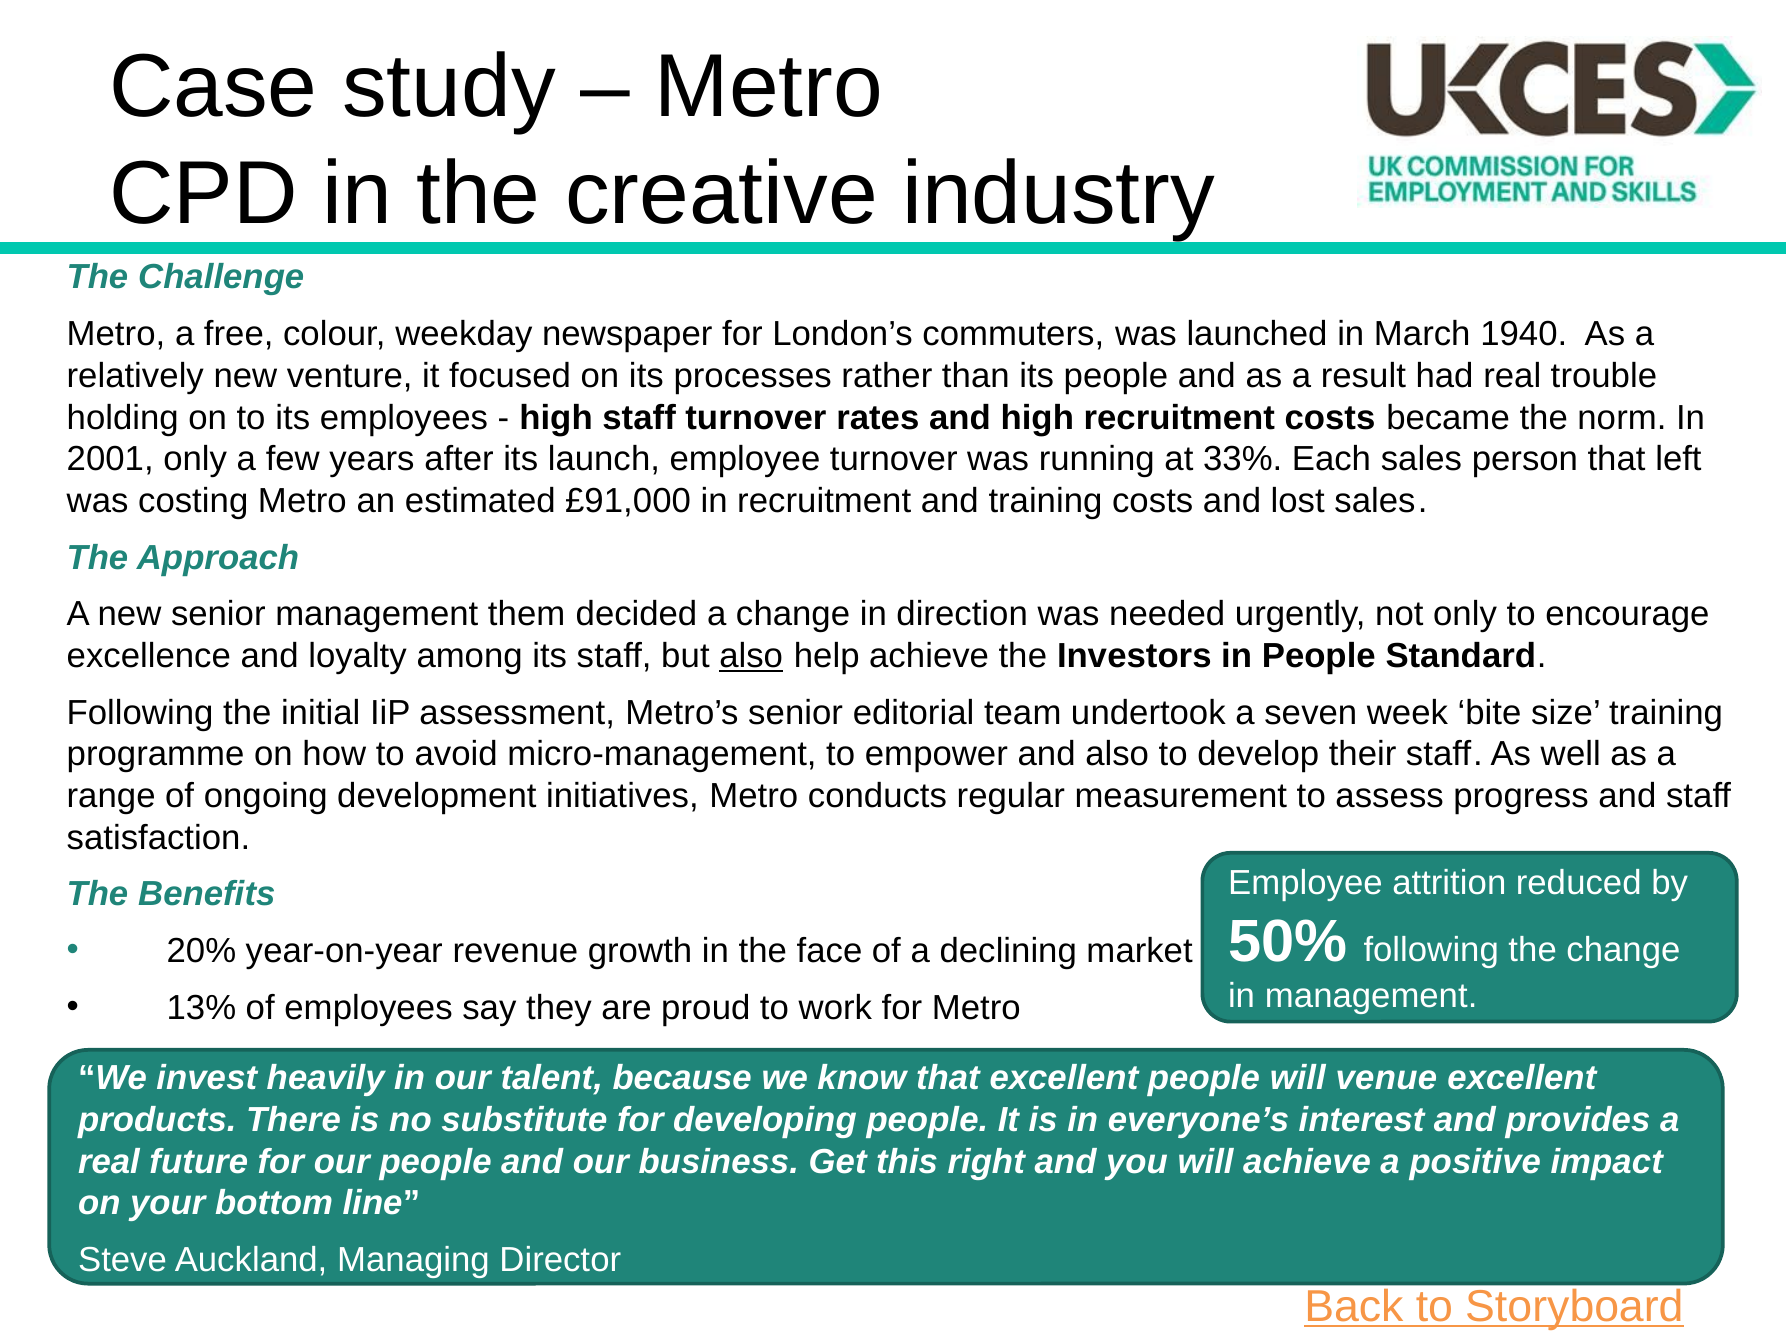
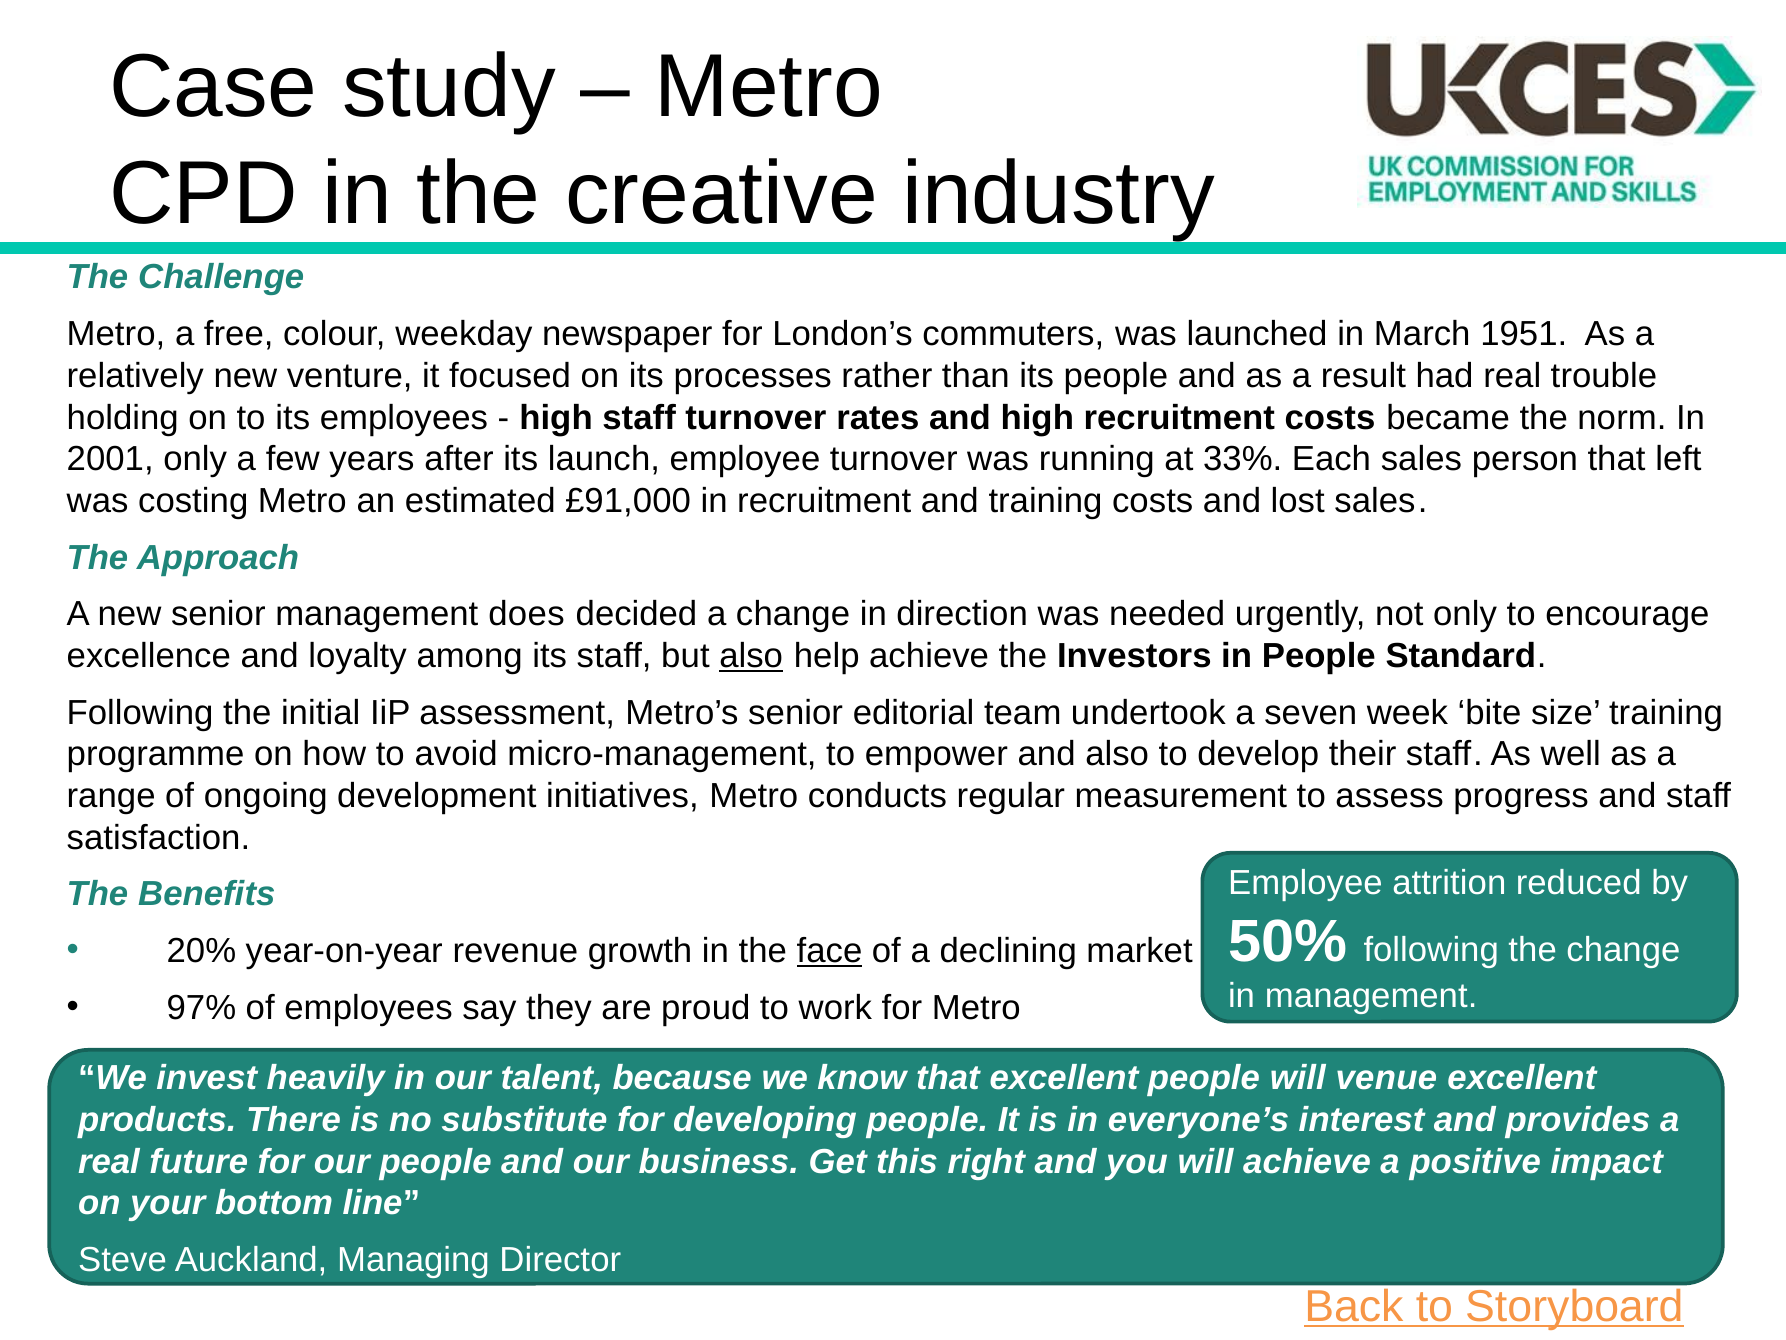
1940: 1940 -> 1951
them: them -> does
face underline: none -> present
13%: 13% -> 97%
